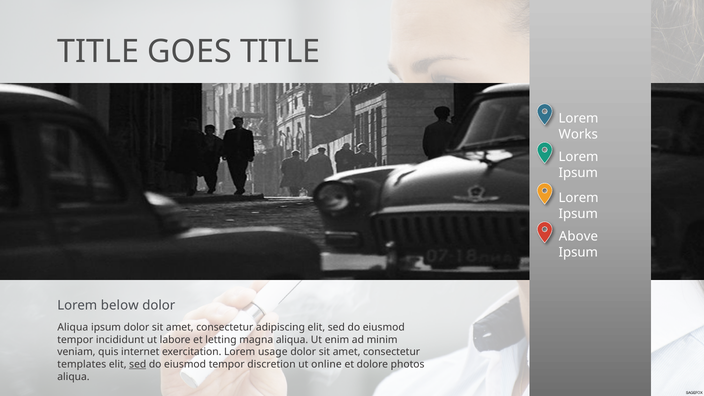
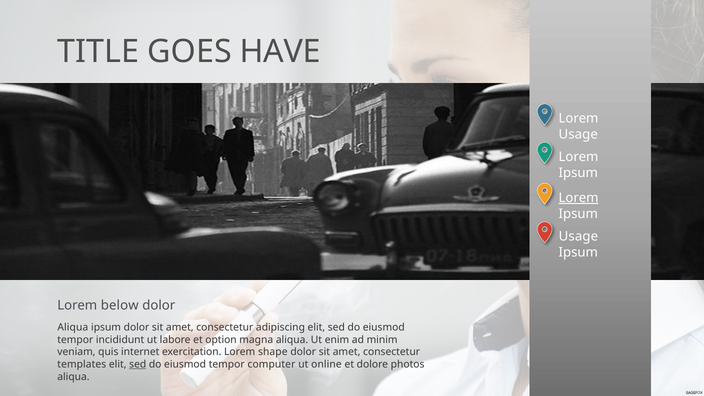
GOES TITLE: TITLE -> HAVE
Works at (578, 134): Works -> Usage
Lorem at (579, 198) underline: none -> present
Above at (578, 237): Above -> Usage
letting: letting -> option
usage: usage -> shape
discretion: discretion -> computer
